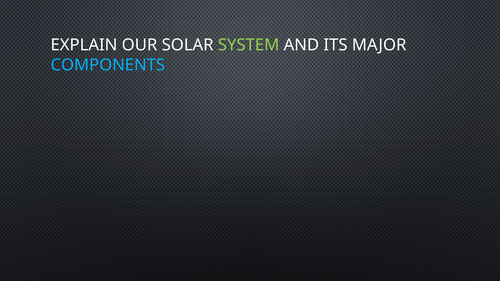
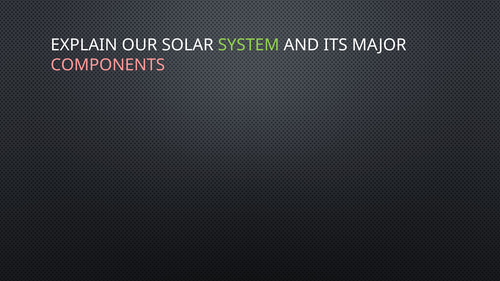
COMPONENTS colour: light blue -> pink
